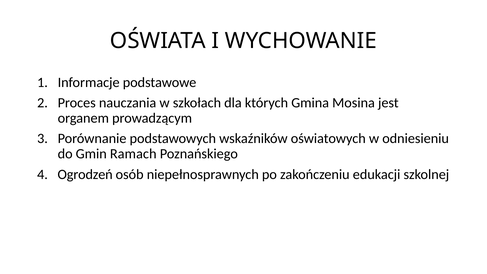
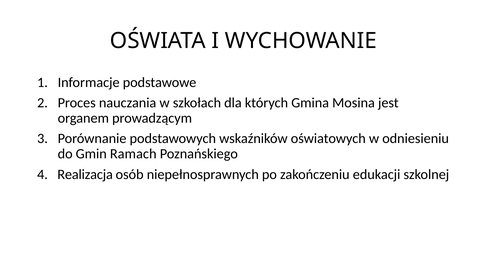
Ogrodzeń: Ogrodzeń -> Realizacja
